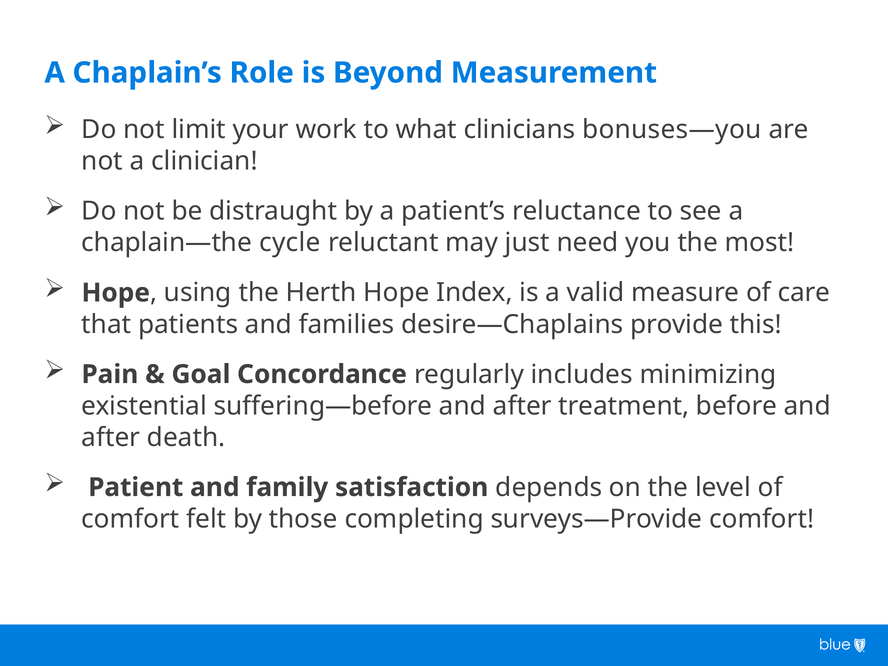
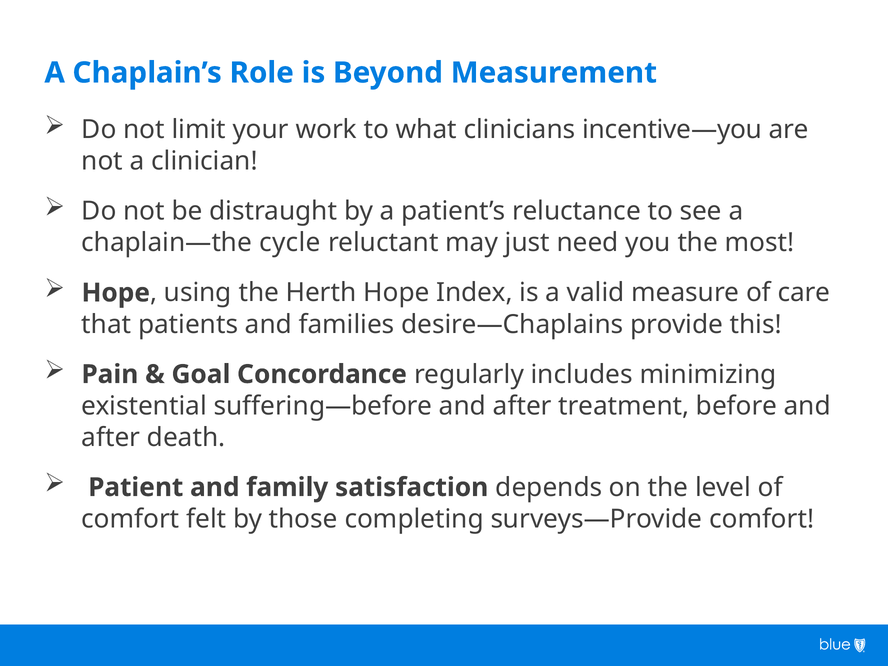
bonuses—you: bonuses—you -> incentive—you
